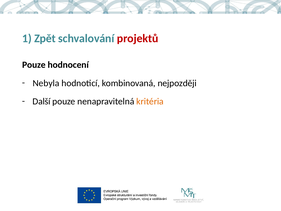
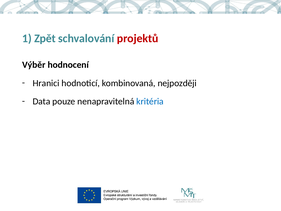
Pouze at (34, 65): Pouze -> Výběr
Nebyla: Nebyla -> Hranici
Další: Další -> Data
kritéria colour: orange -> blue
